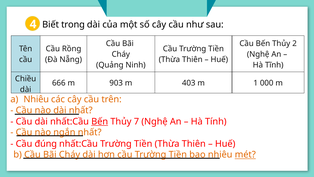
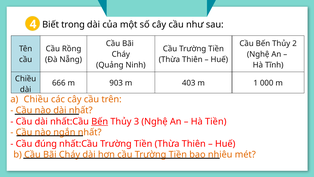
Nhiêu at (36, 99): Nhiêu -> Chiều
7: 7 -> 3
Hà Tính: Tính -> Tiền
mét underline: present -> none
